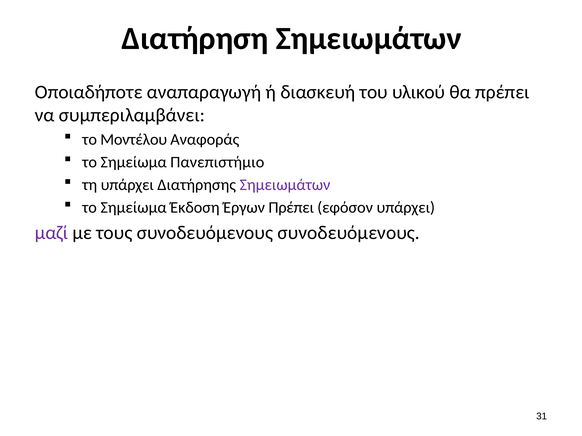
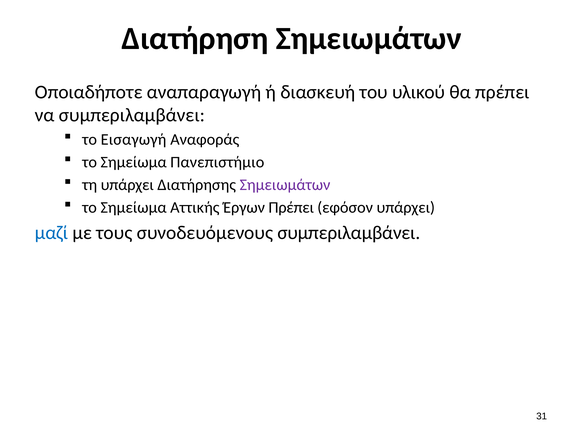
Μοντέλου: Μοντέλου -> Εισαγωγή
Έκδοση: Έκδοση -> Αττικής
μαζί colour: purple -> blue
συνοδευόμενους συνοδευόμενους: συνοδευόμενους -> συμπεριλαμβάνει
